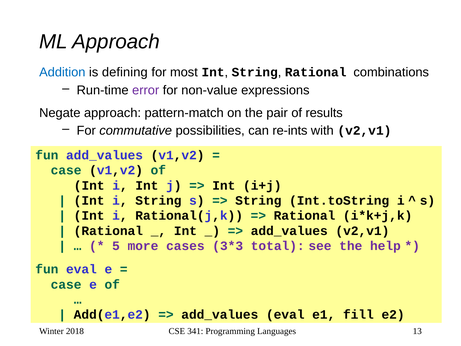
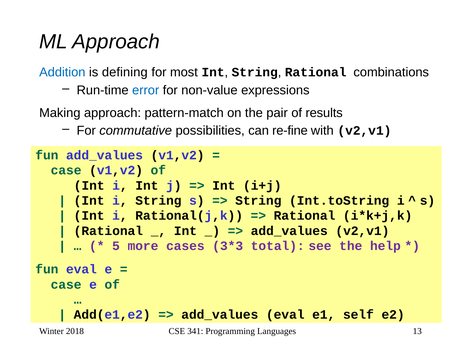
error colour: purple -> blue
Negate: Negate -> Making
re-ints: re-ints -> re-fine
fill: fill -> self
